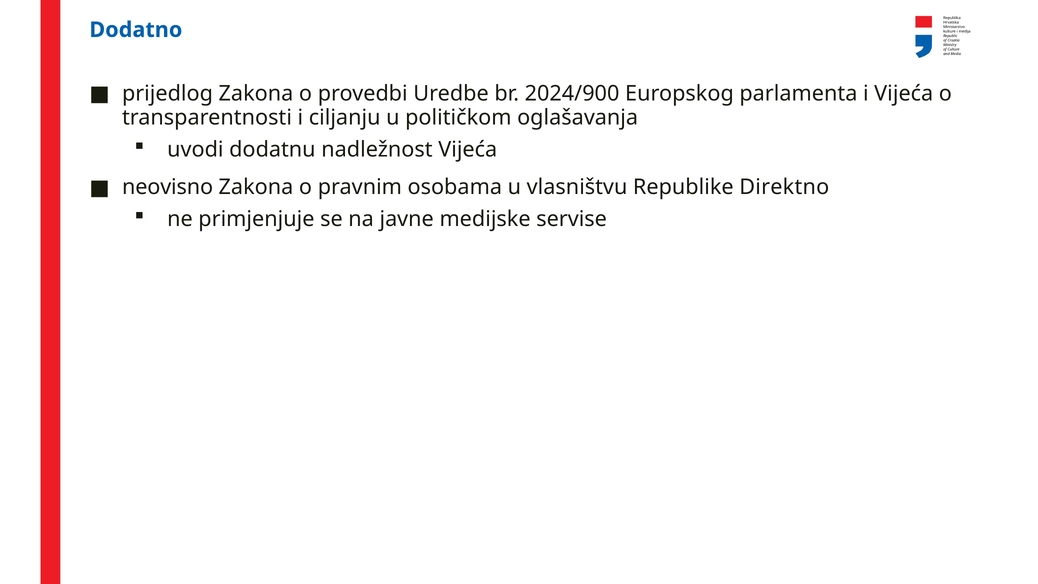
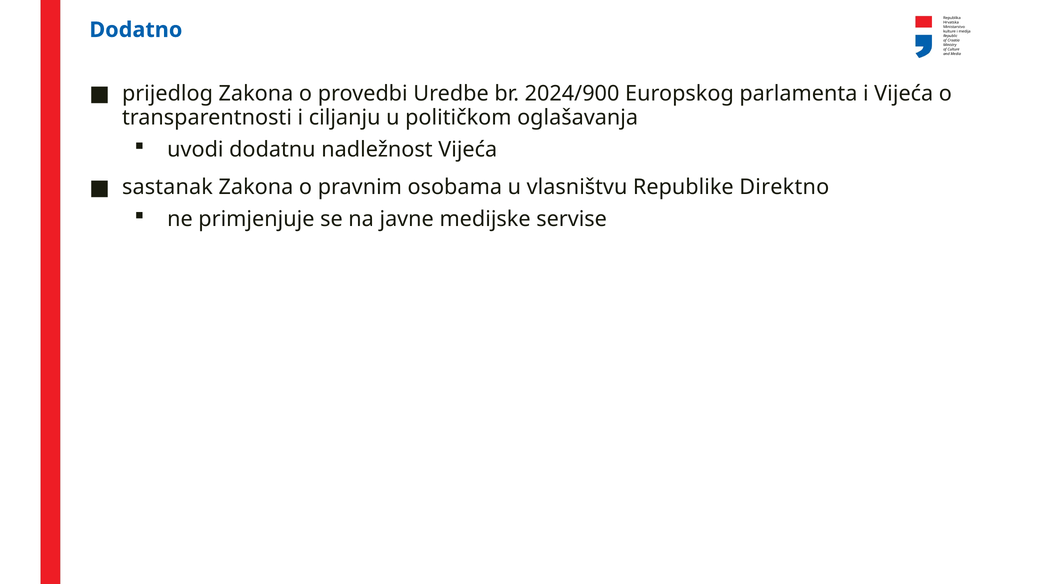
neovisno: neovisno -> sastanak
